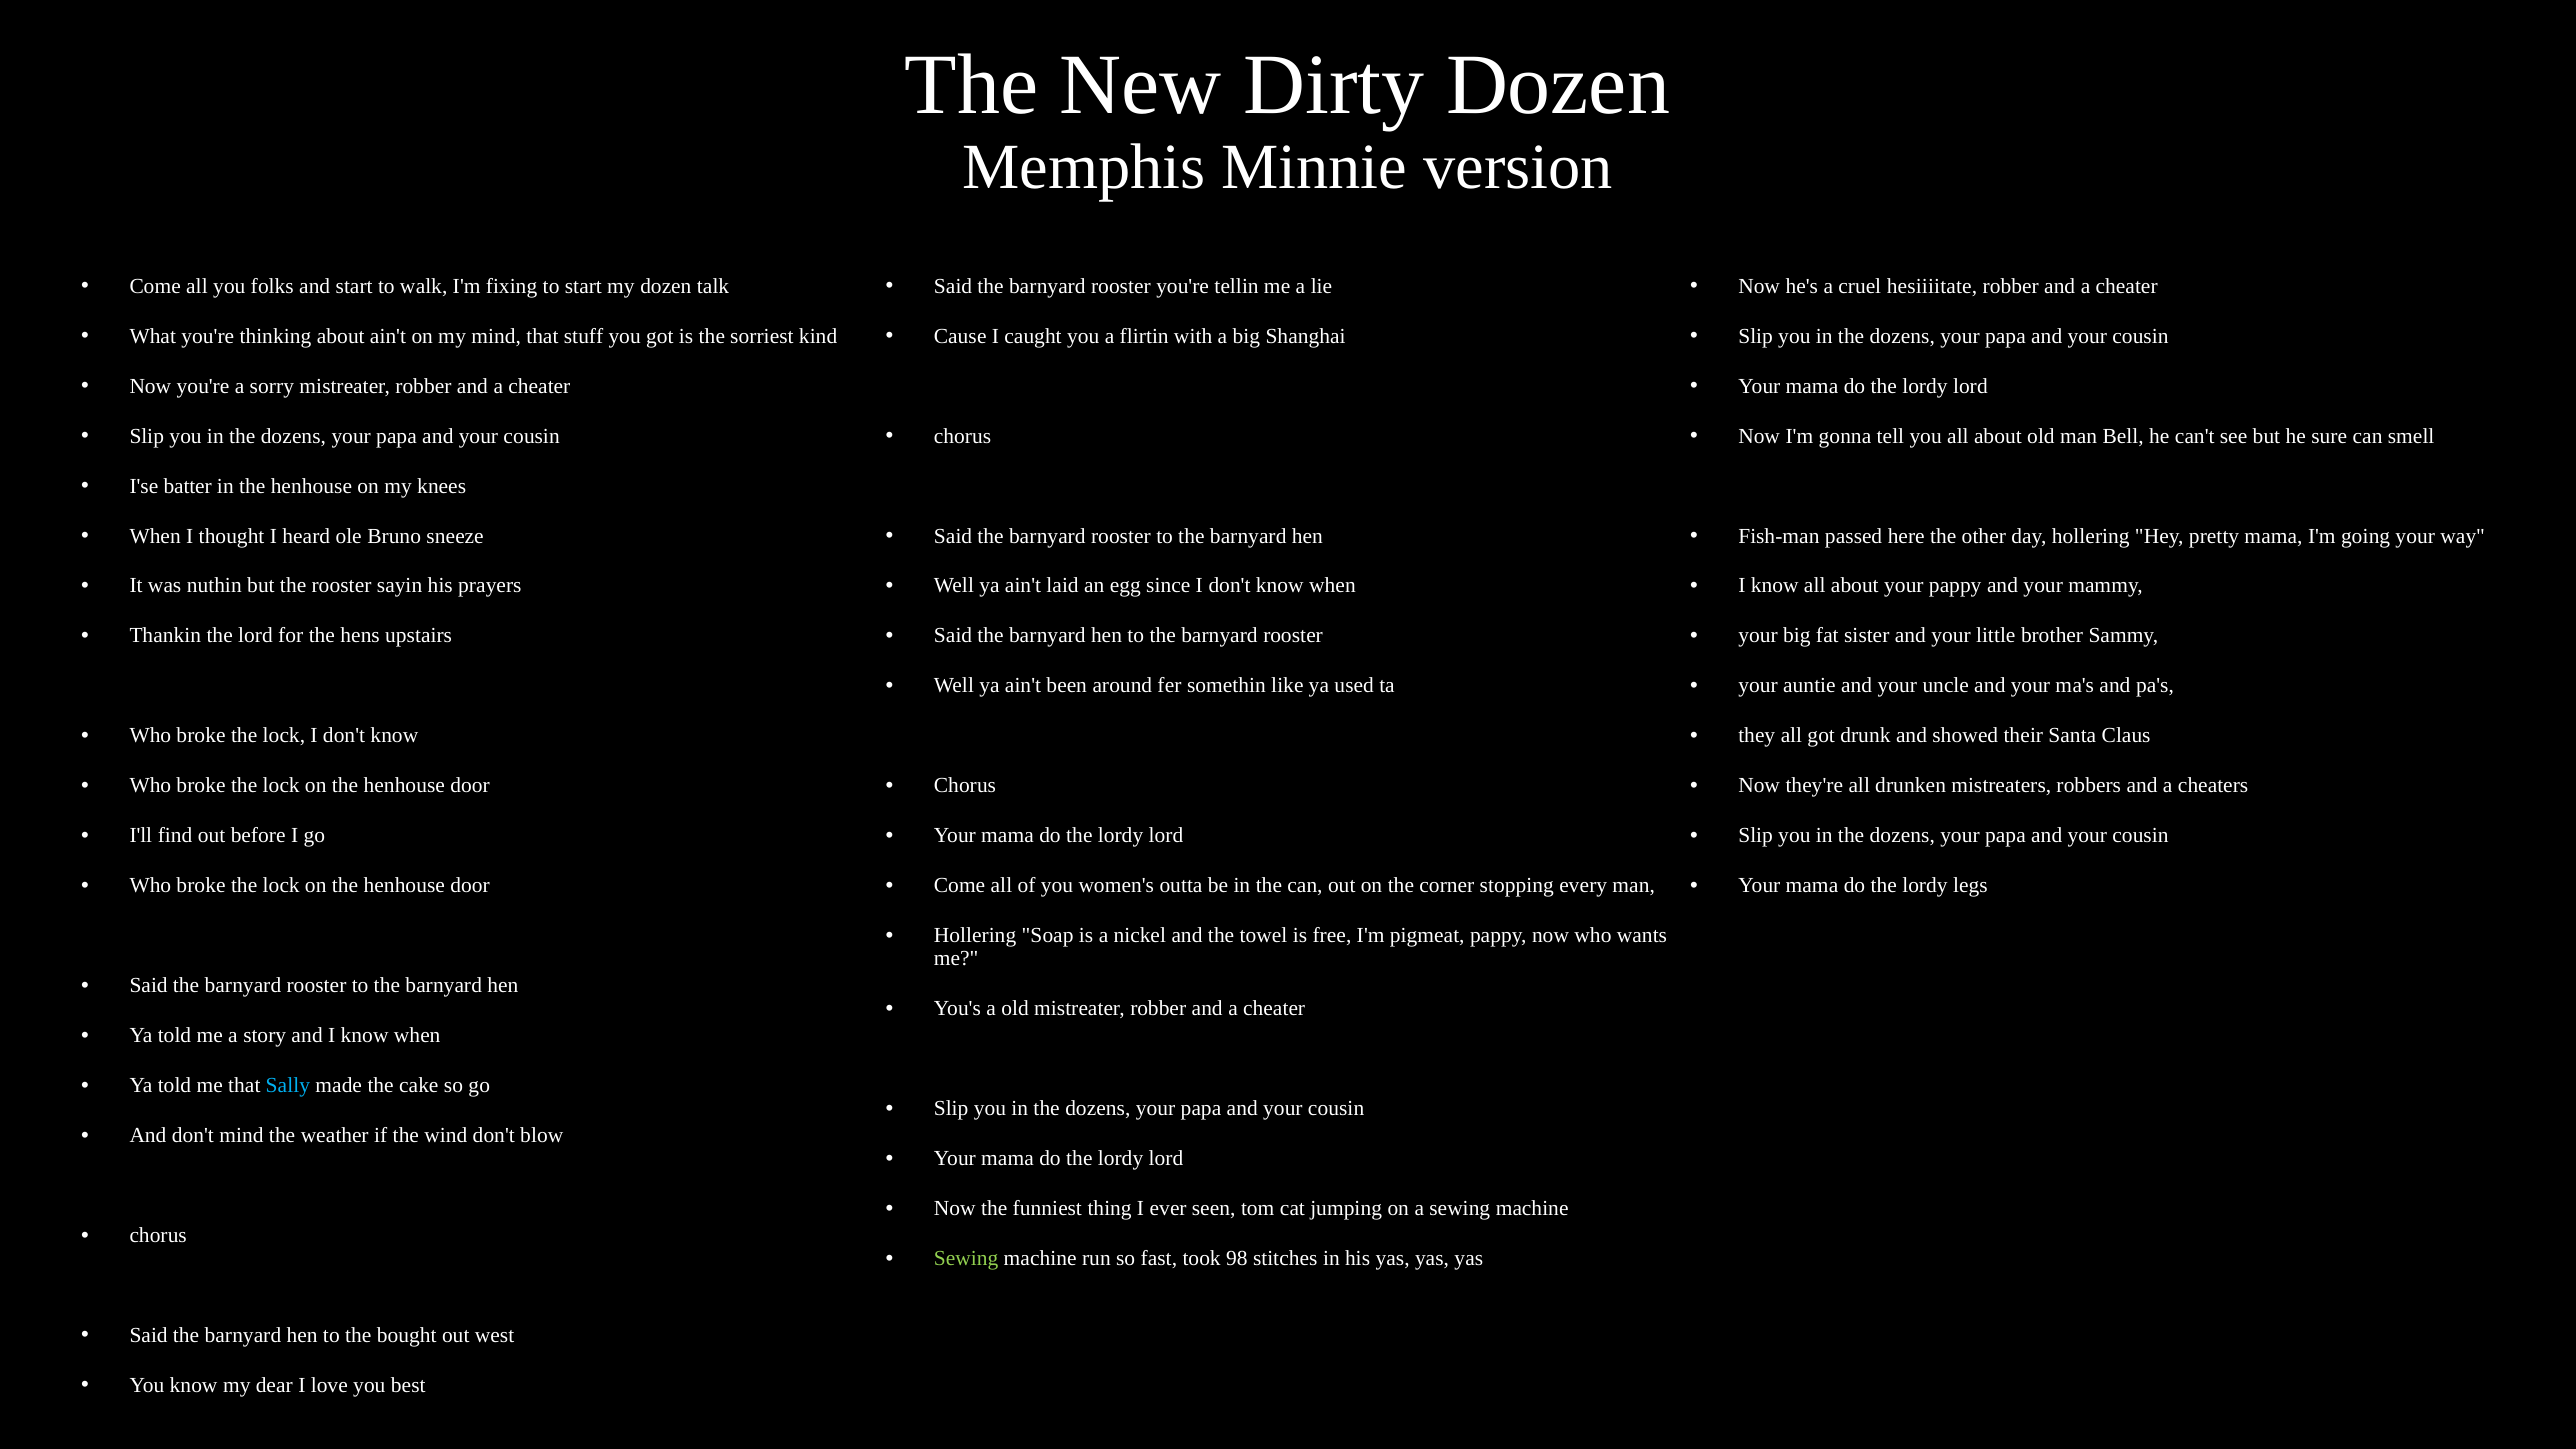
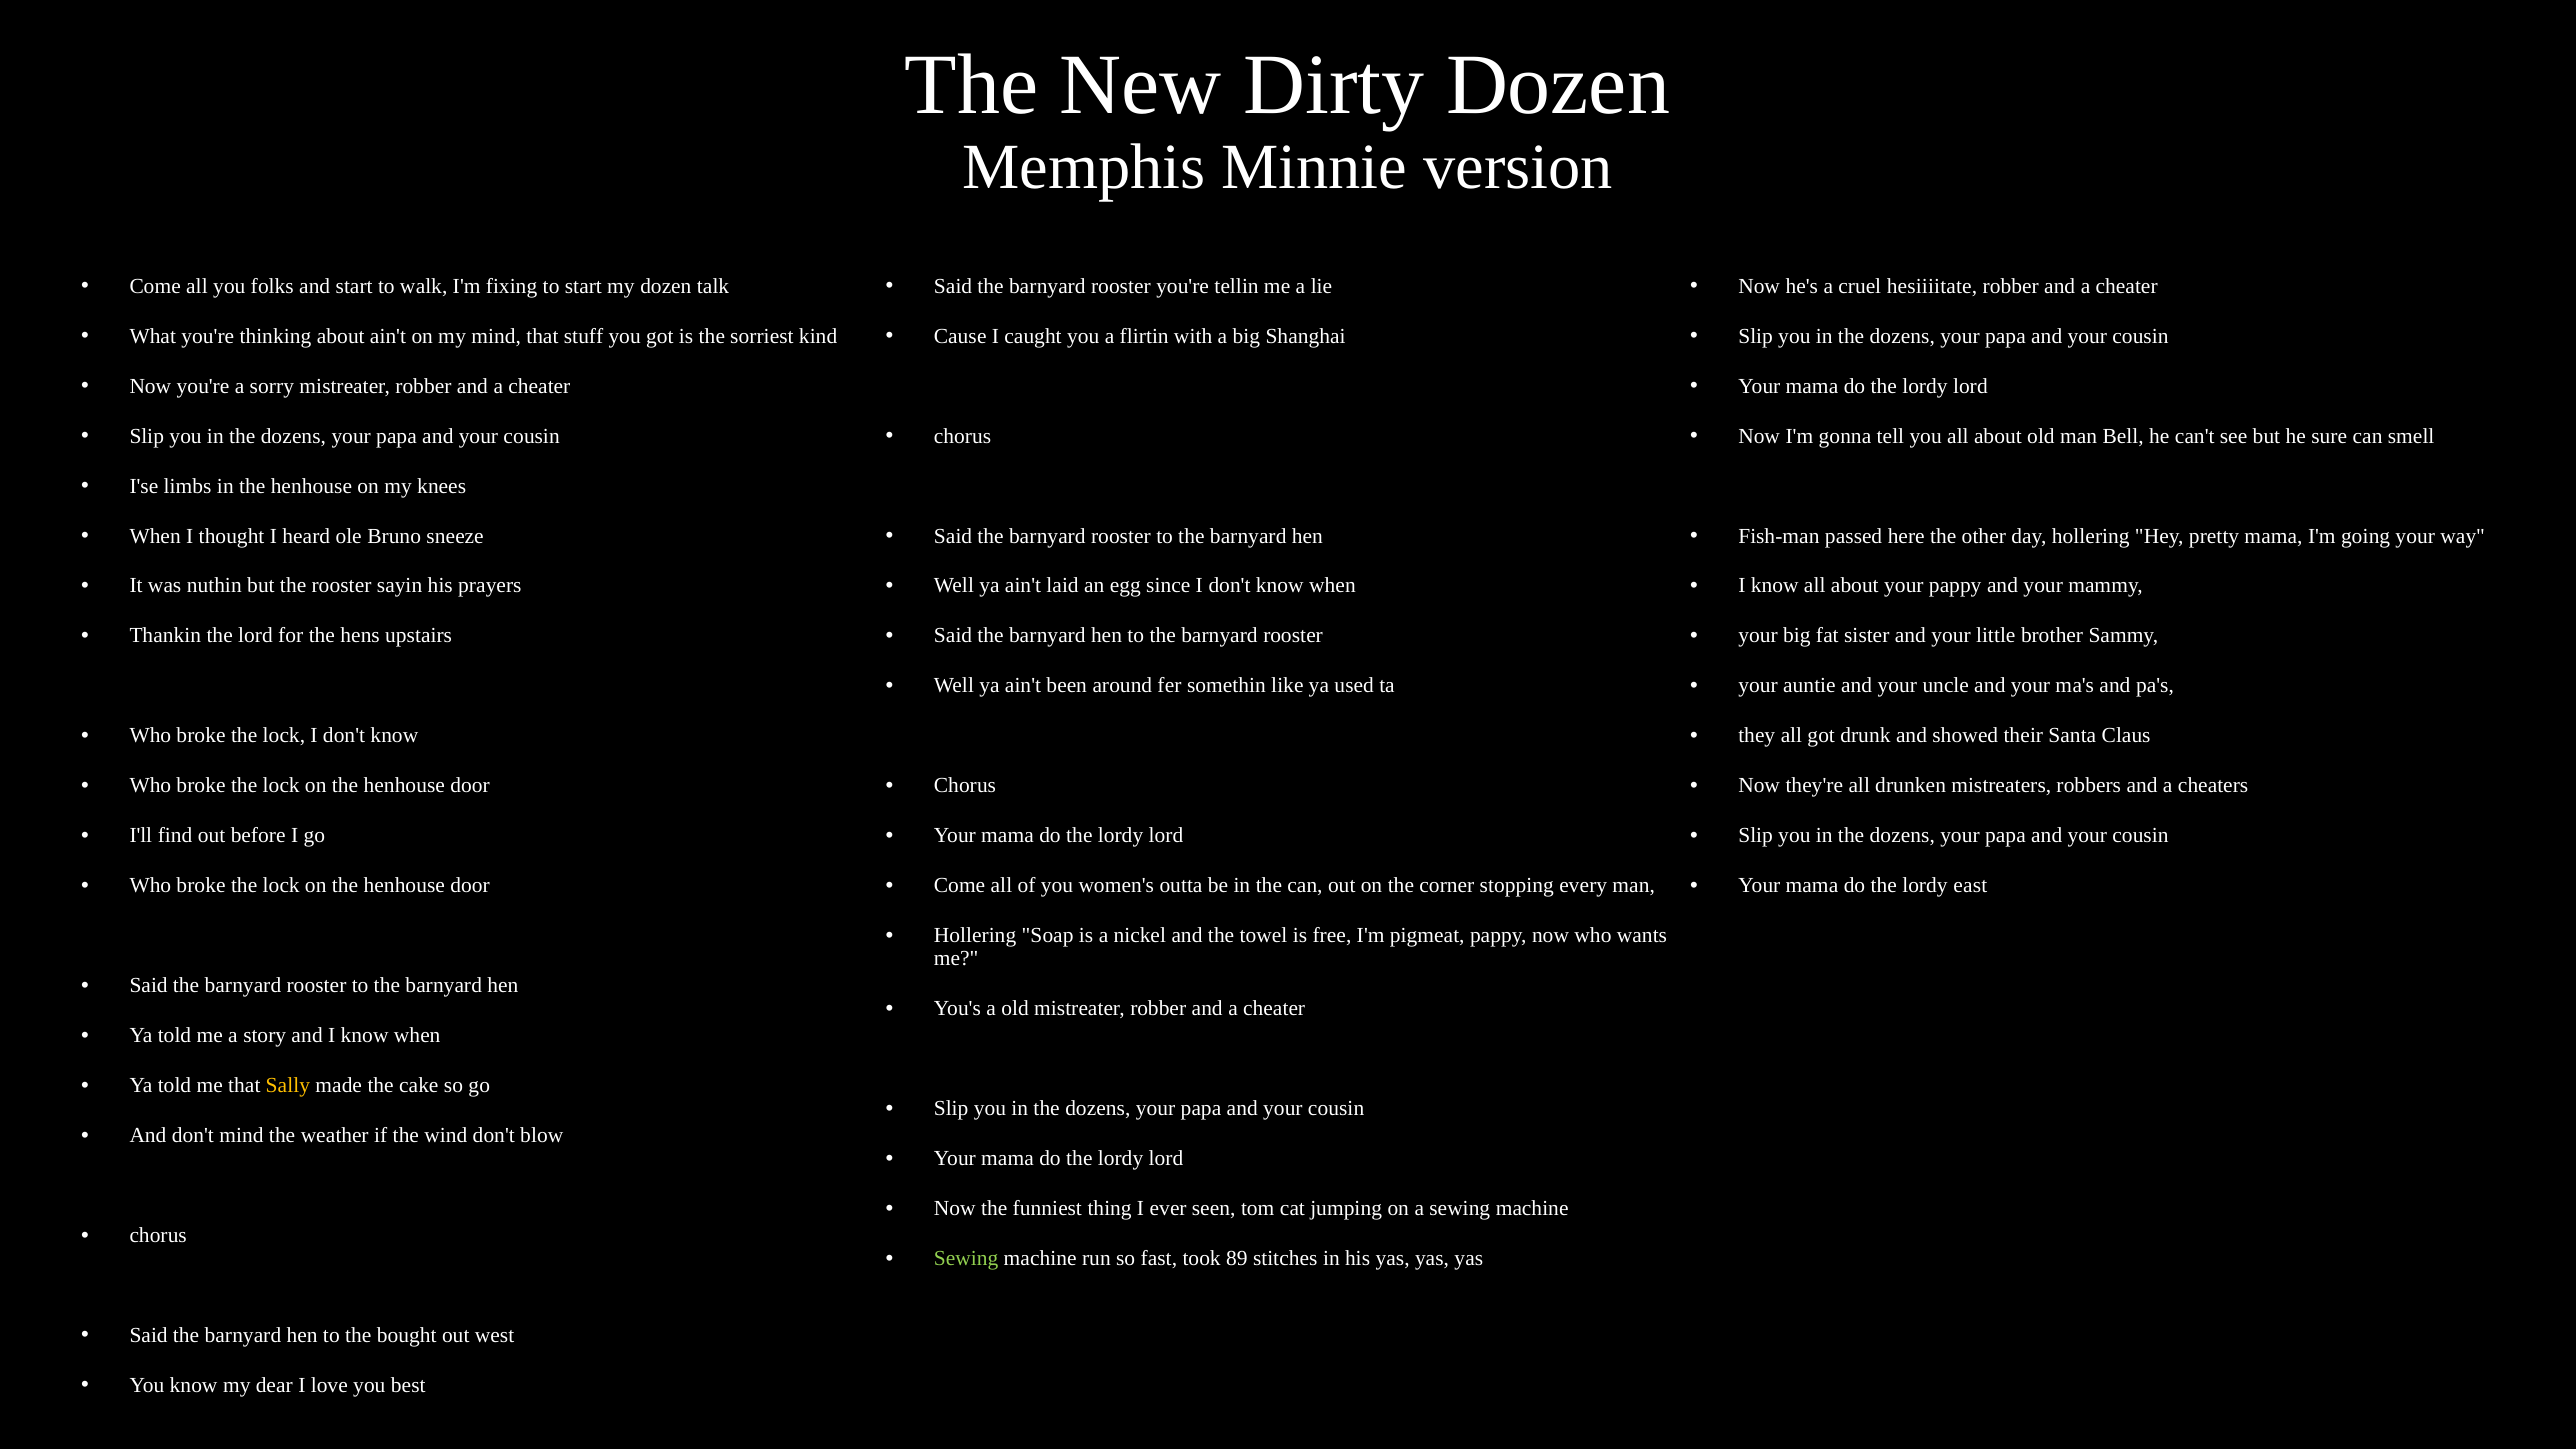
batter: batter -> limbs
legs: legs -> east
Sally colour: light blue -> yellow
98: 98 -> 89
